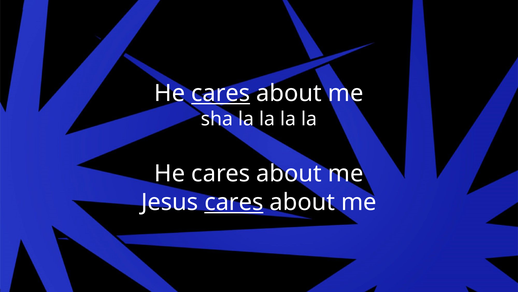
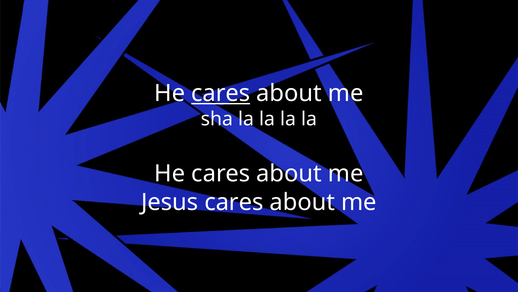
cares at (234, 202) underline: present -> none
